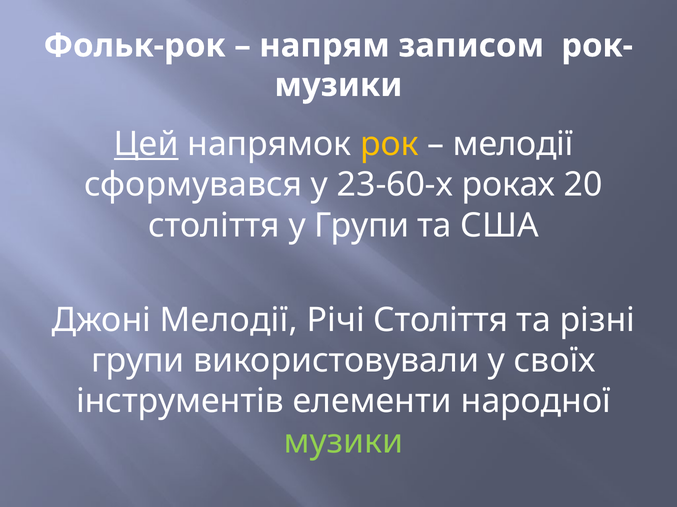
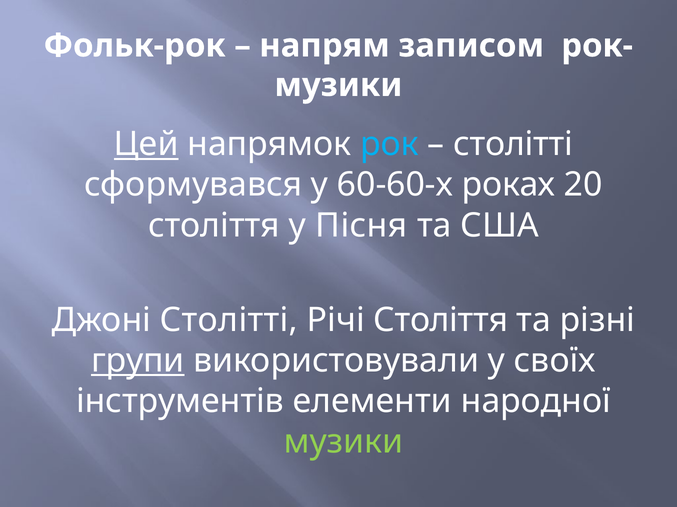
рок colour: yellow -> light blue
мелодії at (513, 144): мелодії -> столітті
23-60-х: 23-60-х -> 60-60-х
у Групи: Групи -> Пісня
Джоні Мелодії: Мелодії -> Столітті
групи at (138, 361) underline: none -> present
